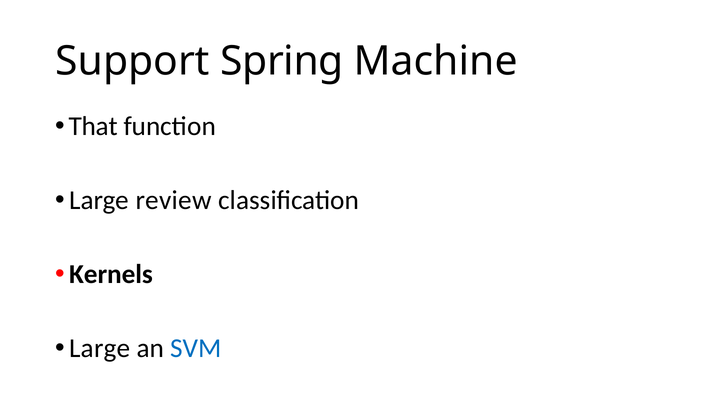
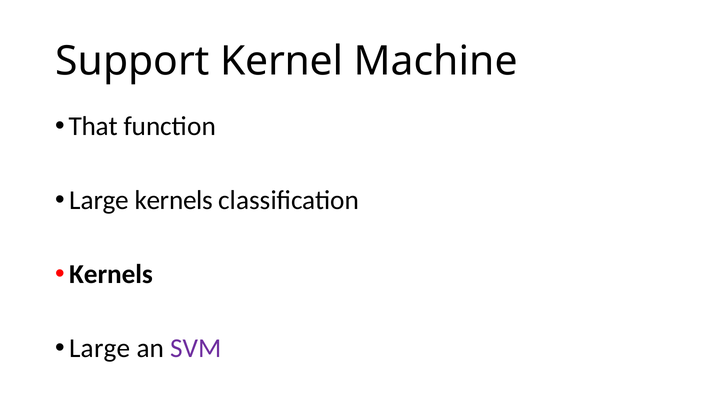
Spring: Spring -> Kernel
Large review: review -> kernels
SVM colour: blue -> purple
